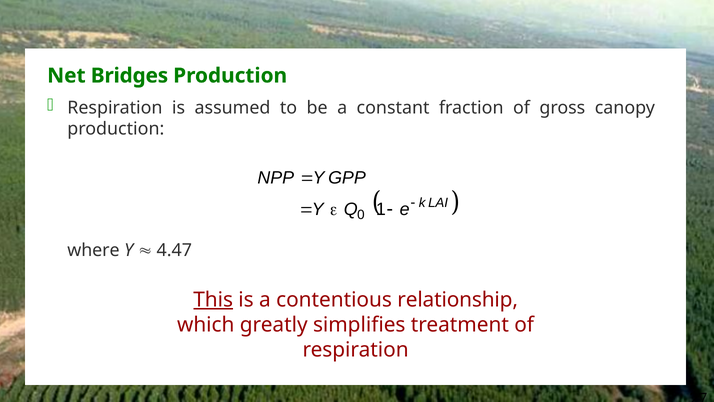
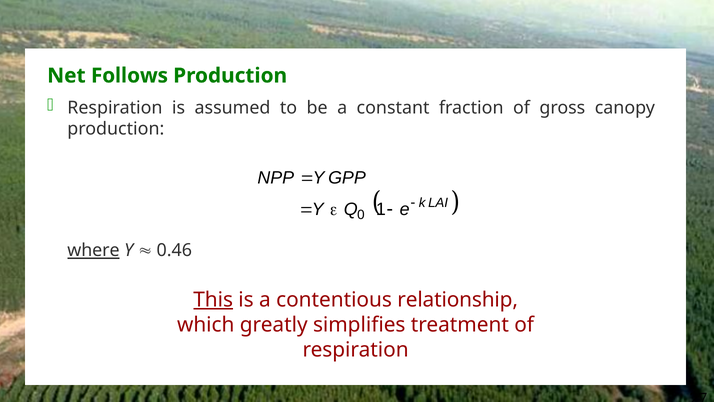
Bridges: Bridges -> Follows
where underline: none -> present
4.47: 4.47 -> 0.46
